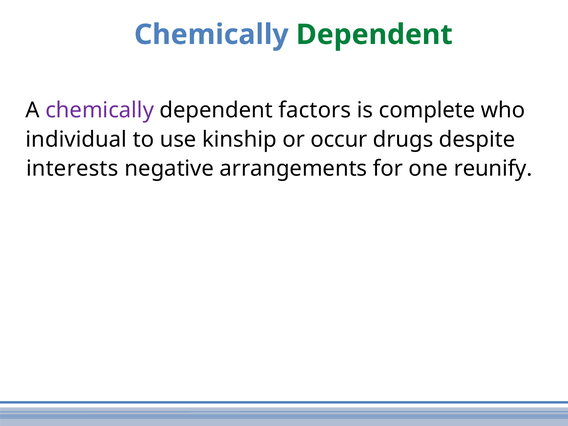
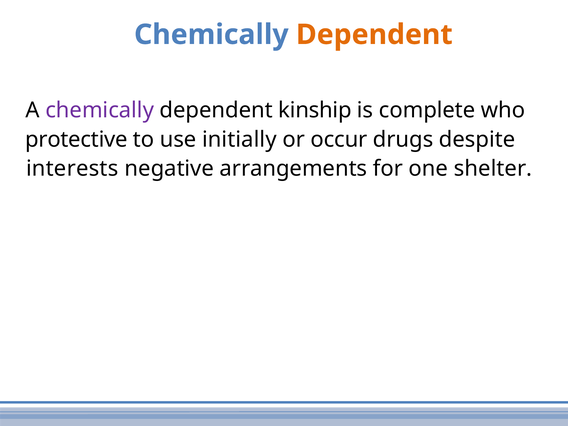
Dependent at (374, 35) colour: green -> orange
factors: factors -> kinship
individual: individual -> protective
kinship: kinship -> initially
reunify: reunify -> shelter
